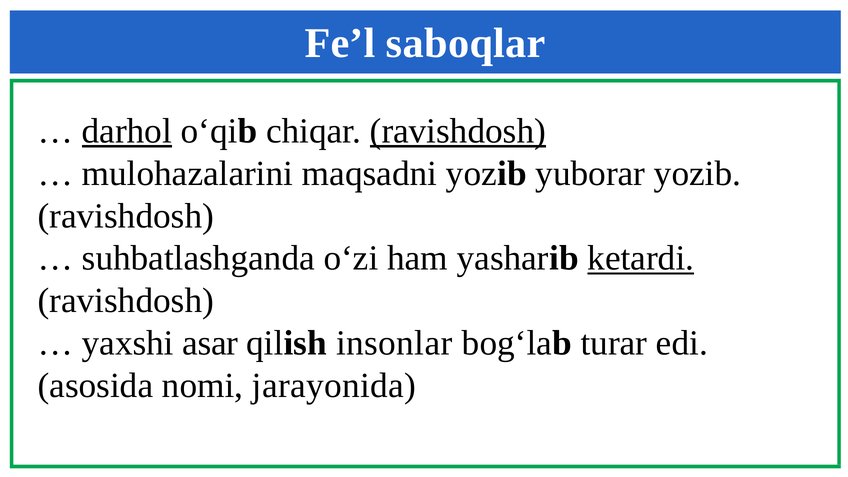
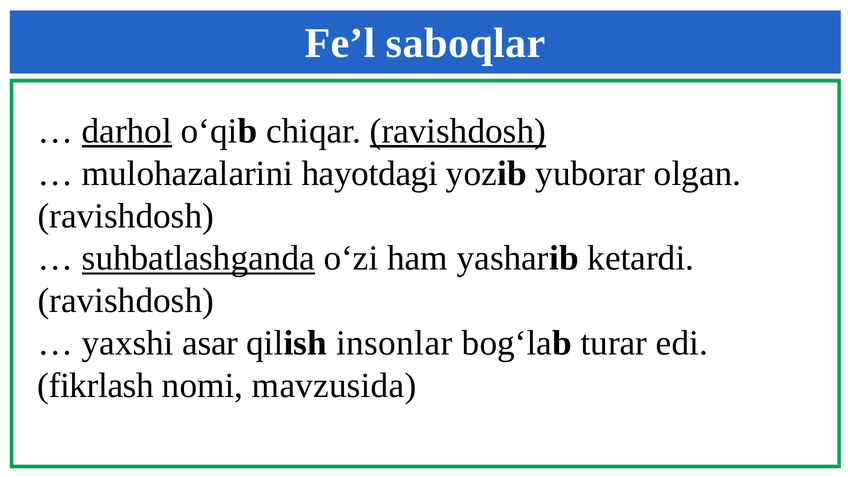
maqsadni: maqsadni -> hayotdagi
yuborar yozib: yozib -> olgan
suhbatlashganda underline: none -> present
ketardi underline: present -> none
asosida: asosida -> fikrlash
jarayonida: jarayonida -> mavzusida
